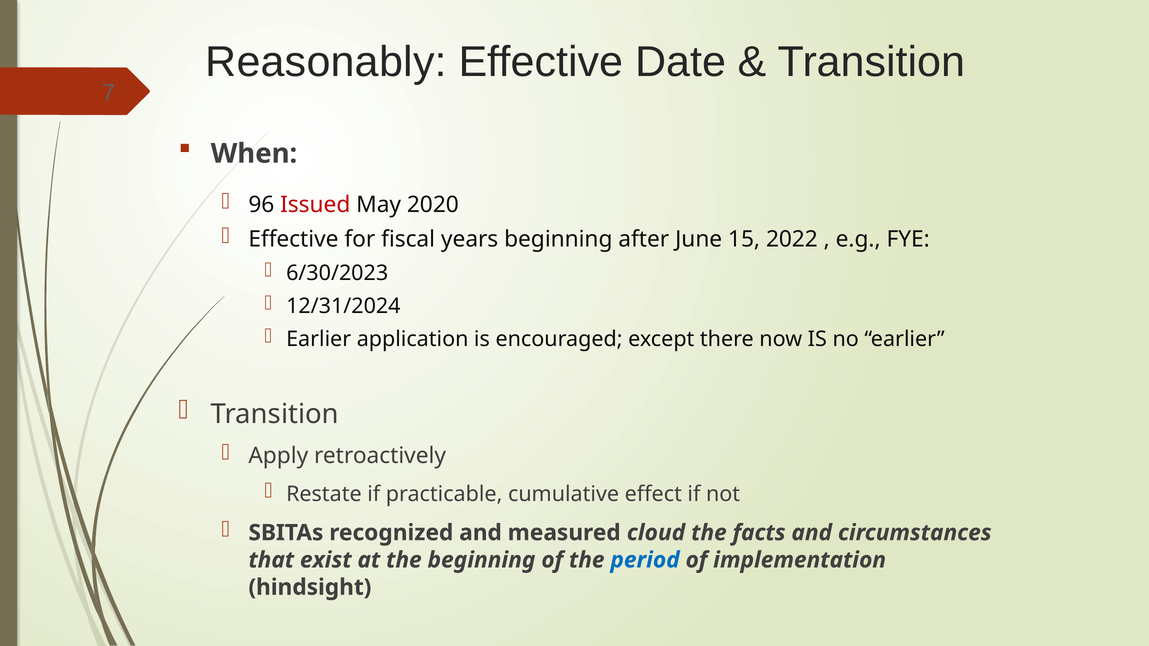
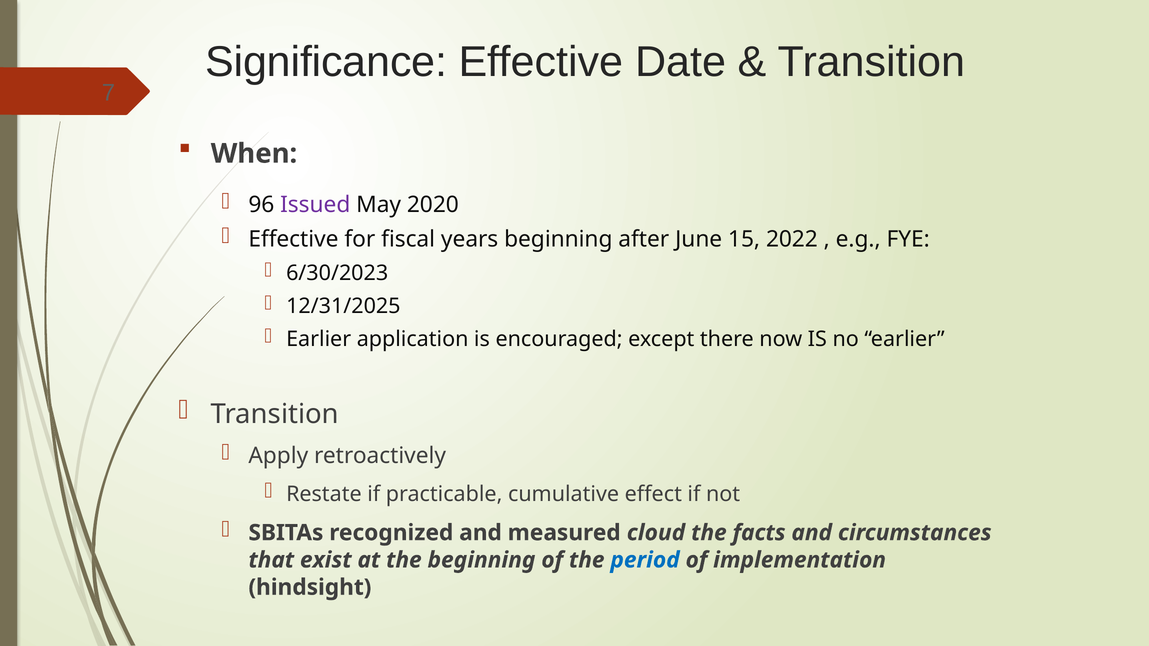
Reasonably: Reasonably -> Significance
Issued colour: red -> purple
12/31/2024: 12/31/2024 -> 12/31/2025
